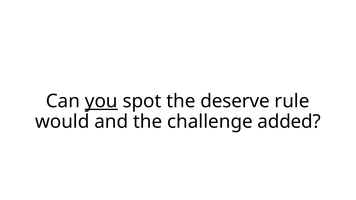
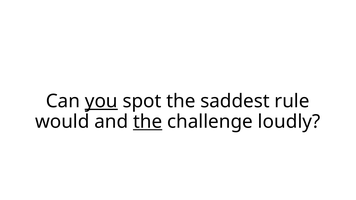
deserve: deserve -> saddest
the at (148, 122) underline: none -> present
added: added -> loudly
